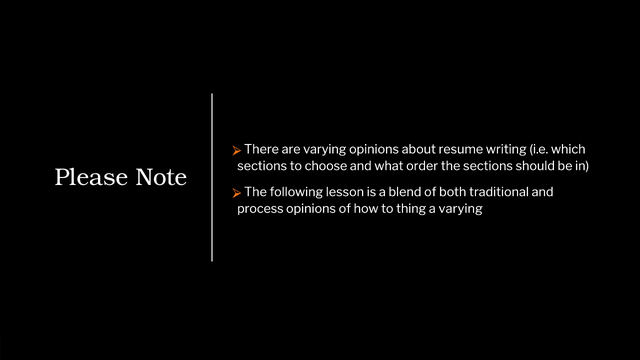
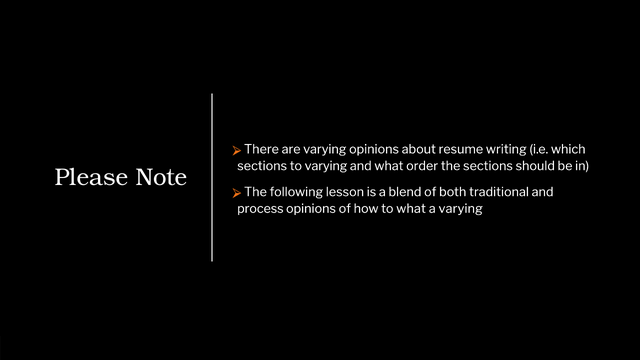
to choose: choose -> varying
to thing: thing -> what
